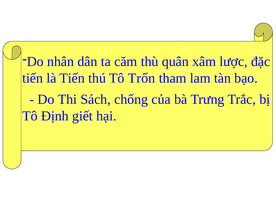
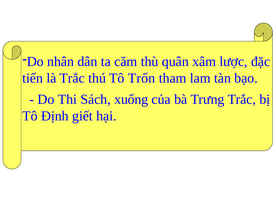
là Tiến: Tiến -> Trắc
chống: chống -> xuống
